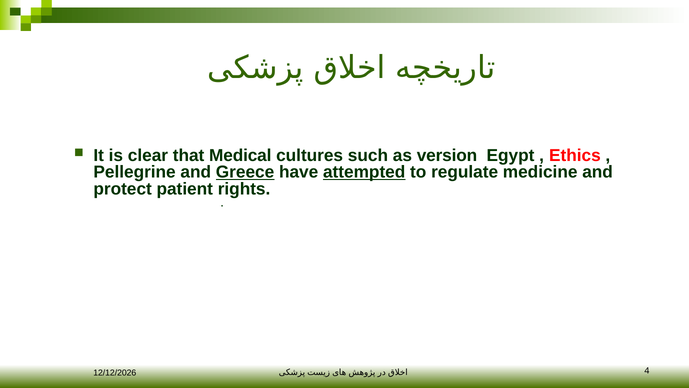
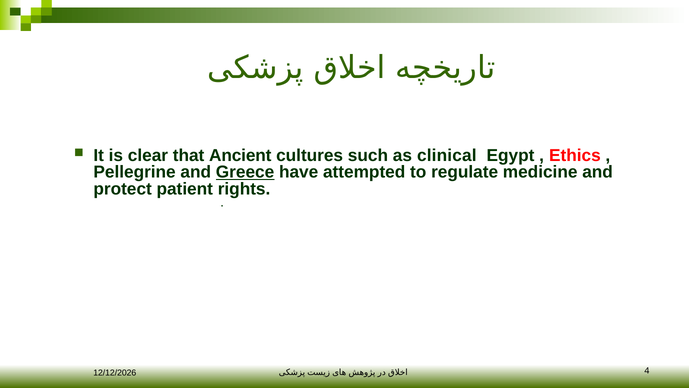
Medical: Medical -> Ancient
version: version -> clinical
attempted underline: present -> none
